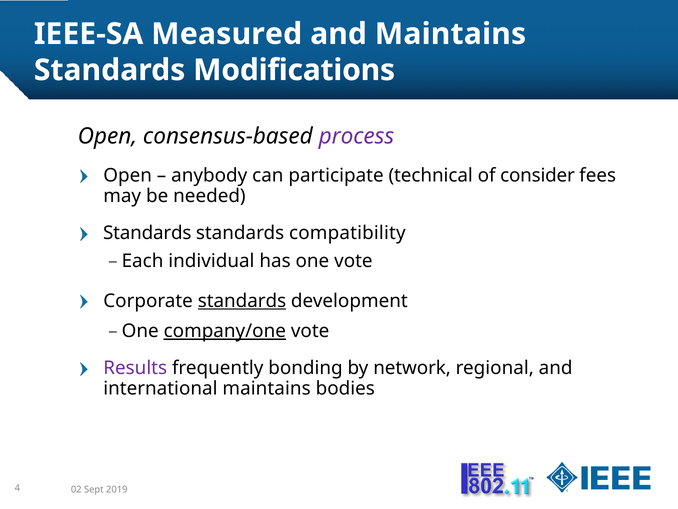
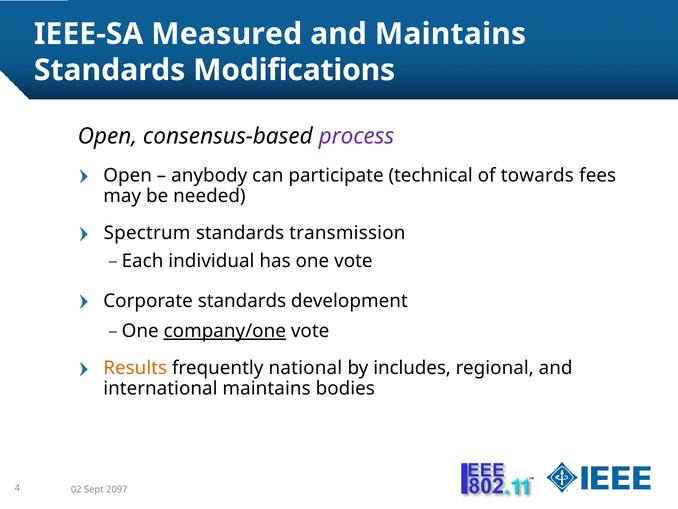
consider: consider -> towards
Standards at (147, 233): Standards -> Spectrum
compatibility: compatibility -> transmission
standards at (242, 301) underline: present -> none
Results colour: purple -> orange
bonding: bonding -> national
network: network -> includes
2019: 2019 -> 2097
